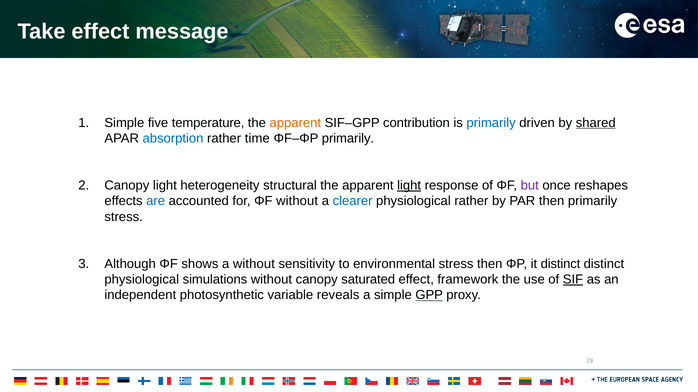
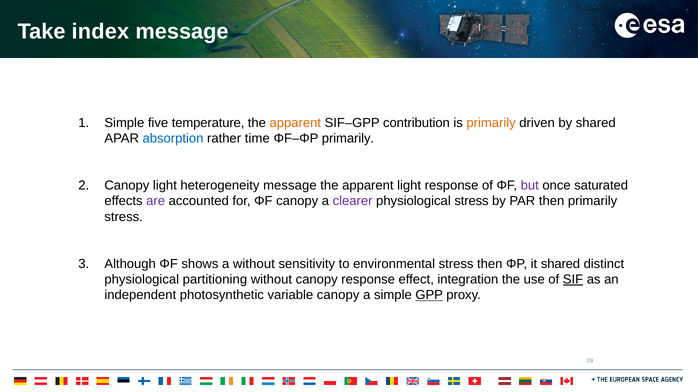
Take effect: effect -> index
primarily at (491, 123) colour: blue -> orange
shared at (596, 123) underline: present -> none
heterogeneity structural: structural -> message
light at (409, 185) underline: present -> none
reshapes: reshapes -> saturated
are colour: blue -> purple
ΦF without: without -> canopy
clearer colour: blue -> purple
physiological rather: rather -> stress
it distinct: distinct -> shared
simulations: simulations -> partitioning
canopy saturated: saturated -> response
framework: framework -> integration
variable reveals: reveals -> canopy
